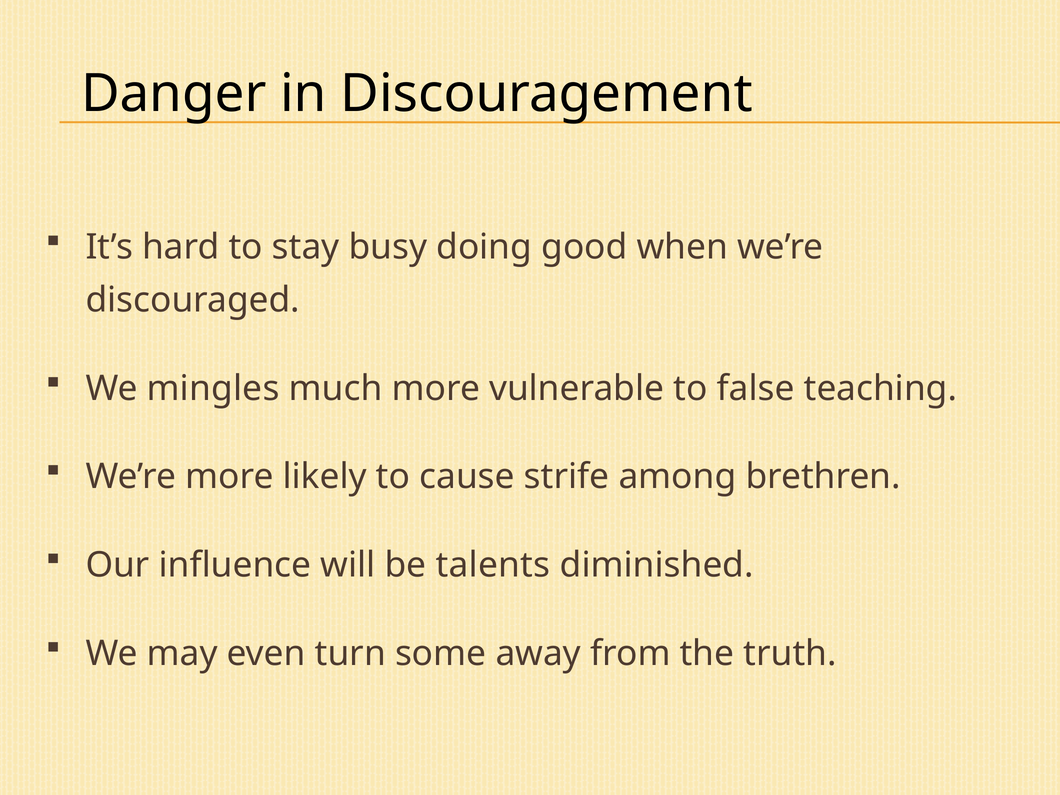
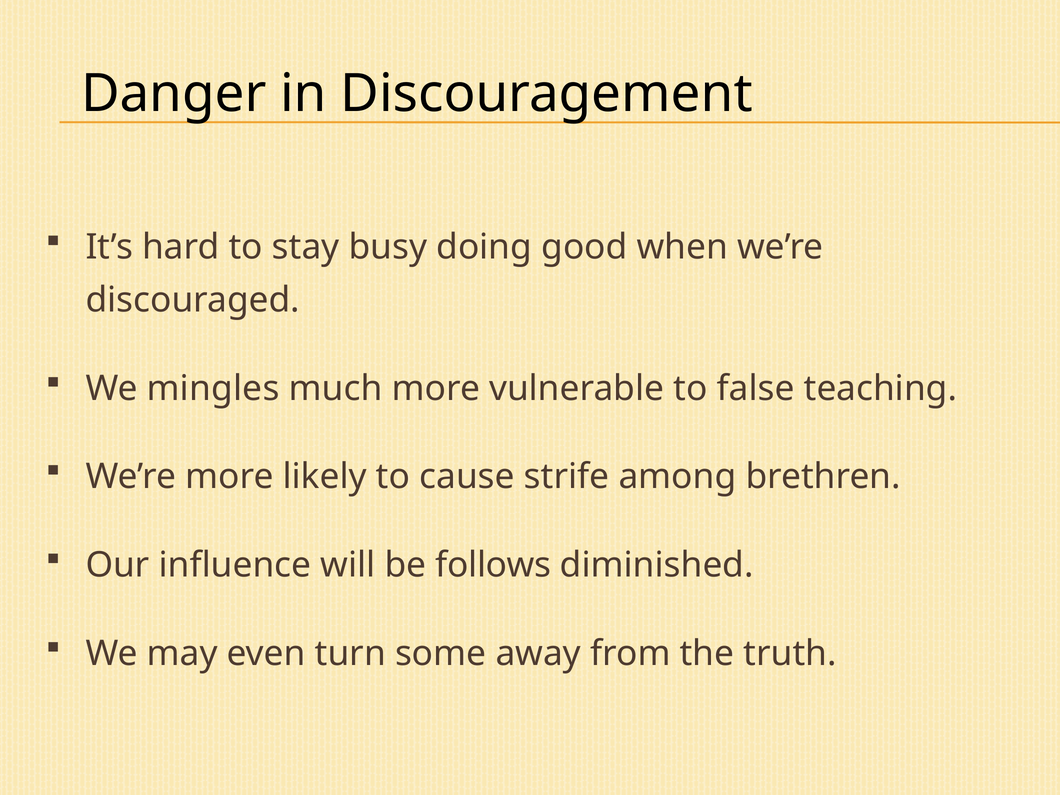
talents: talents -> follows
